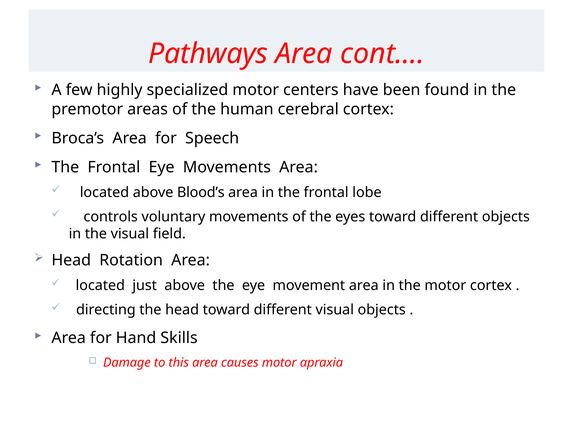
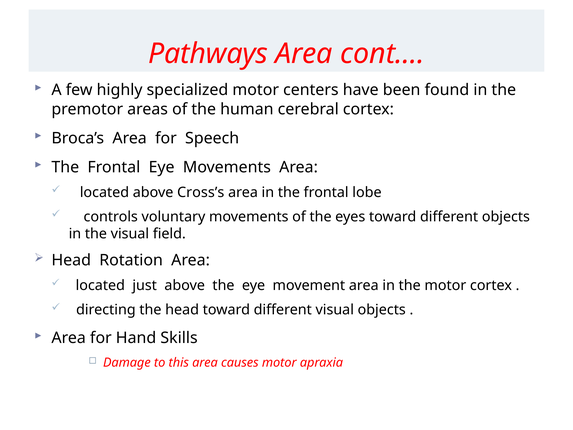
Blood’s: Blood’s -> Cross’s
